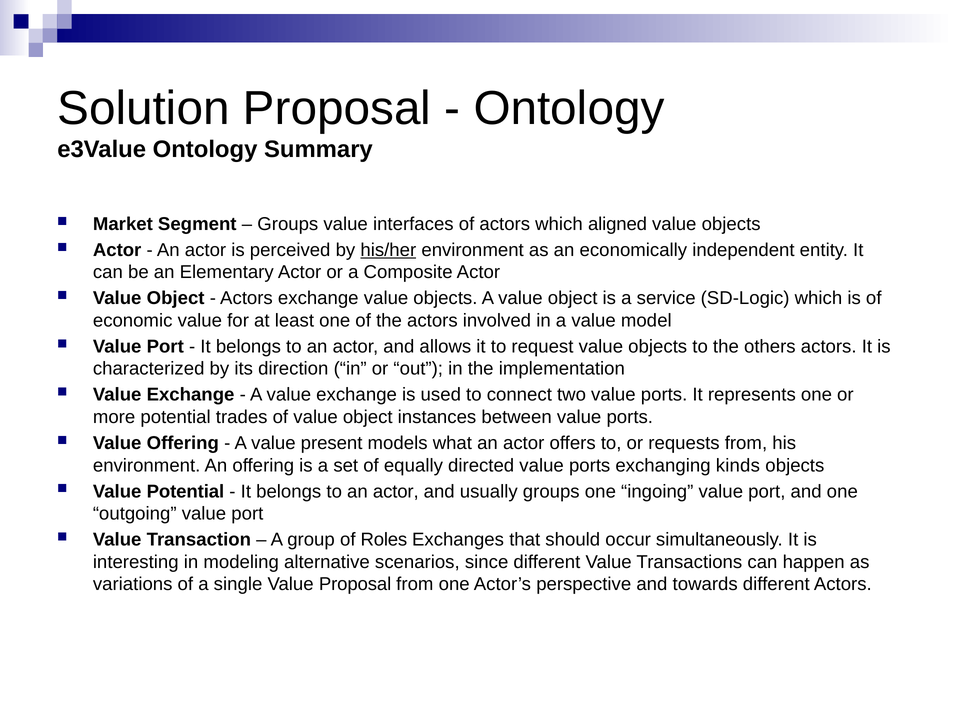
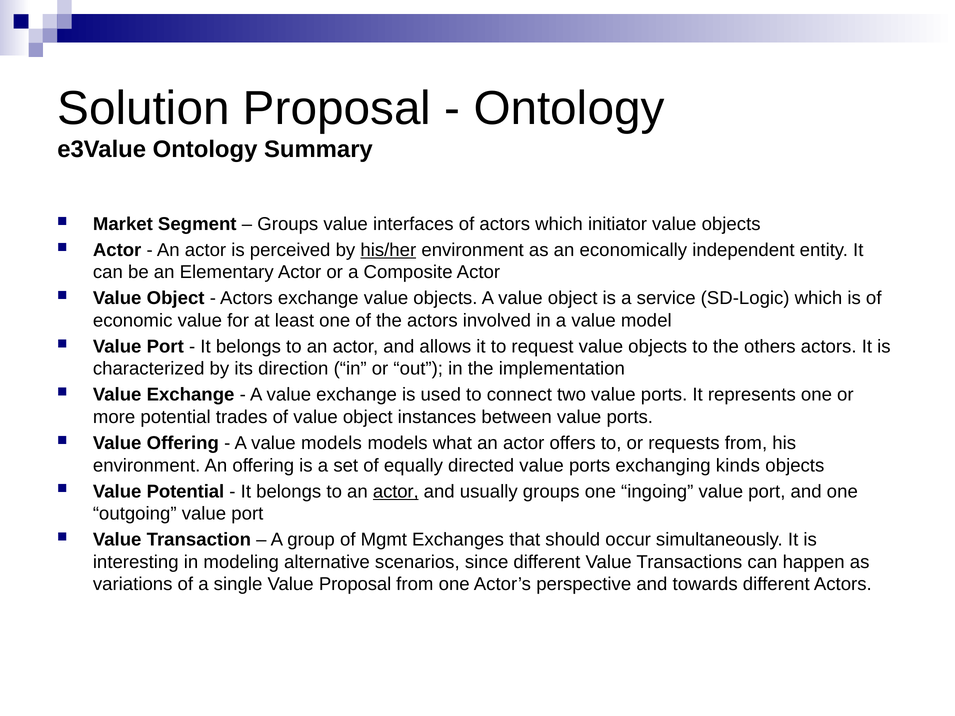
aligned: aligned -> initiator
value present: present -> models
actor at (396, 492) underline: none -> present
Roles: Roles -> Mgmt
